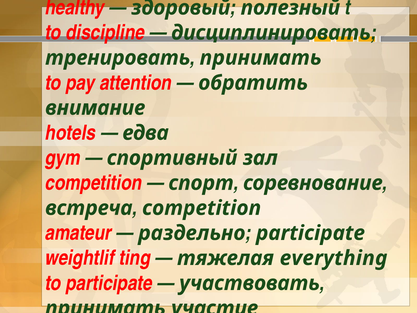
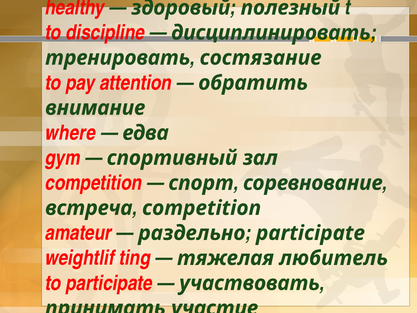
принимать at (261, 58): принимать -> состязание
hotels: hotels -> where
everything: everything -> любитель
